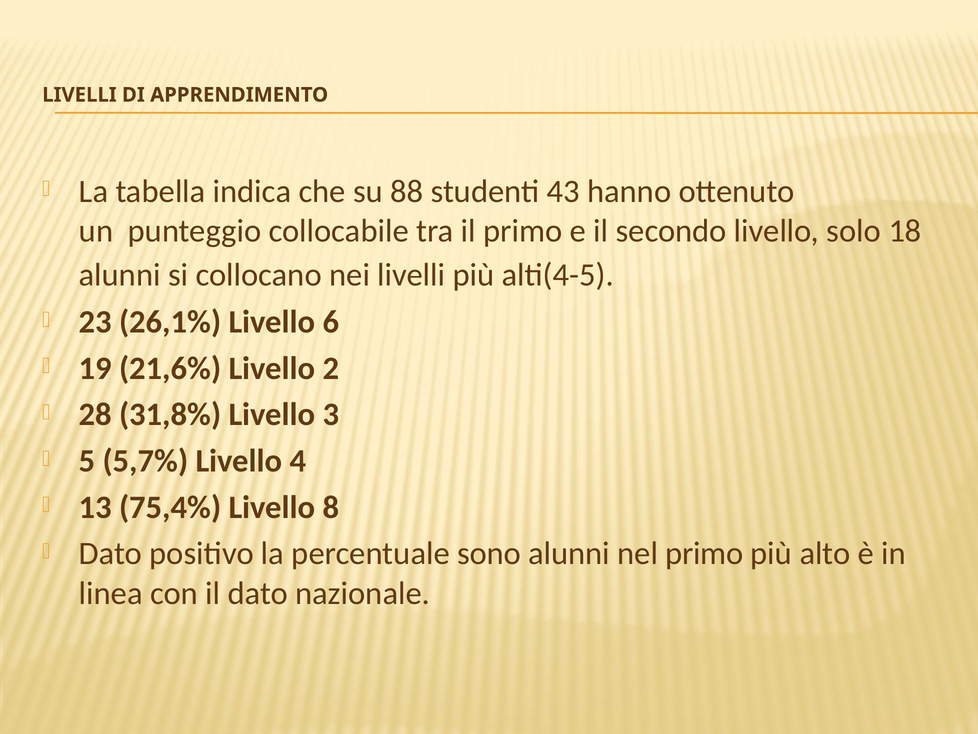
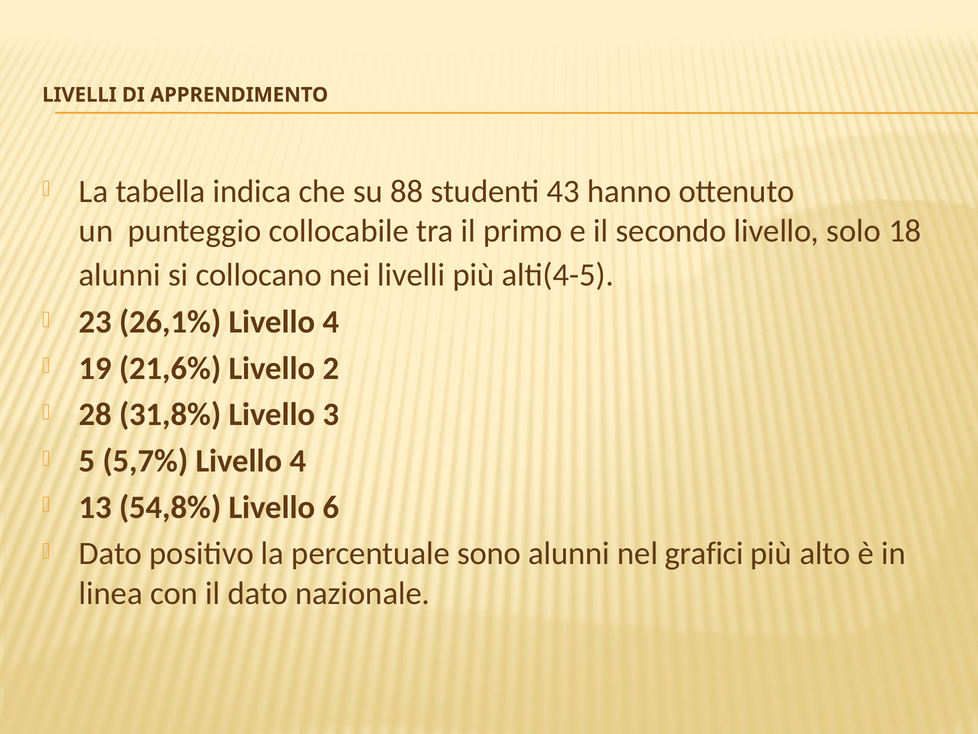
26,1% Livello 6: 6 -> 4
75,4%: 75,4% -> 54,8%
8: 8 -> 6
nel primo: primo -> grafici
